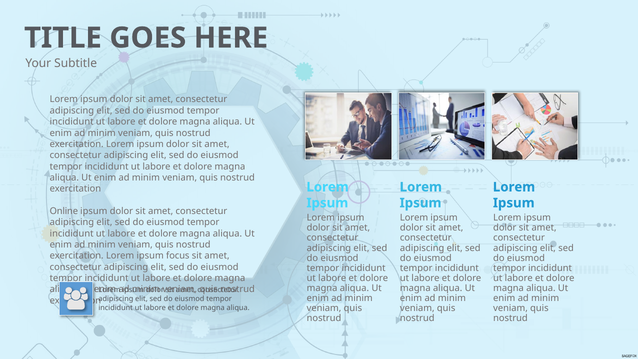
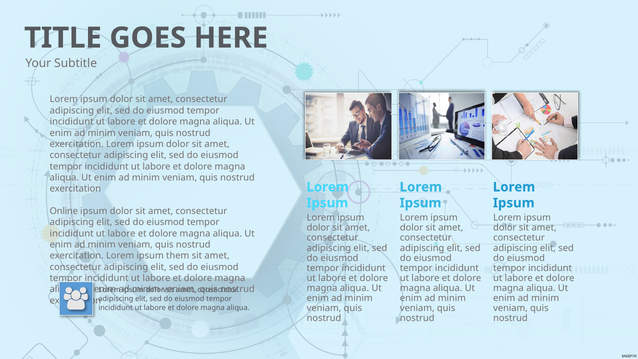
focus: focus -> them
